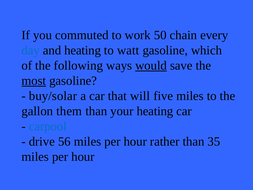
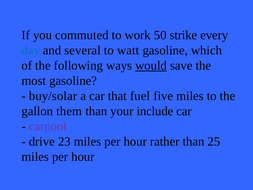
chain: chain -> strike
and heating: heating -> several
most underline: present -> none
will: will -> fuel
your heating: heating -> include
carpool colour: blue -> purple
56: 56 -> 23
35: 35 -> 25
